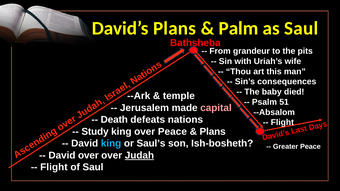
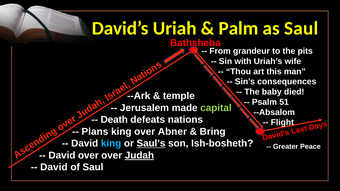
David’s Plans: Plans -> Uriah
capital colour: pink -> light green
Study: Study -> Plans
over Peace: Peace -> Abner
Plans at (213, 132): Plans -> Bring
Saul’s underline: none -> present
Flight at (54, 167): Flight -> David
